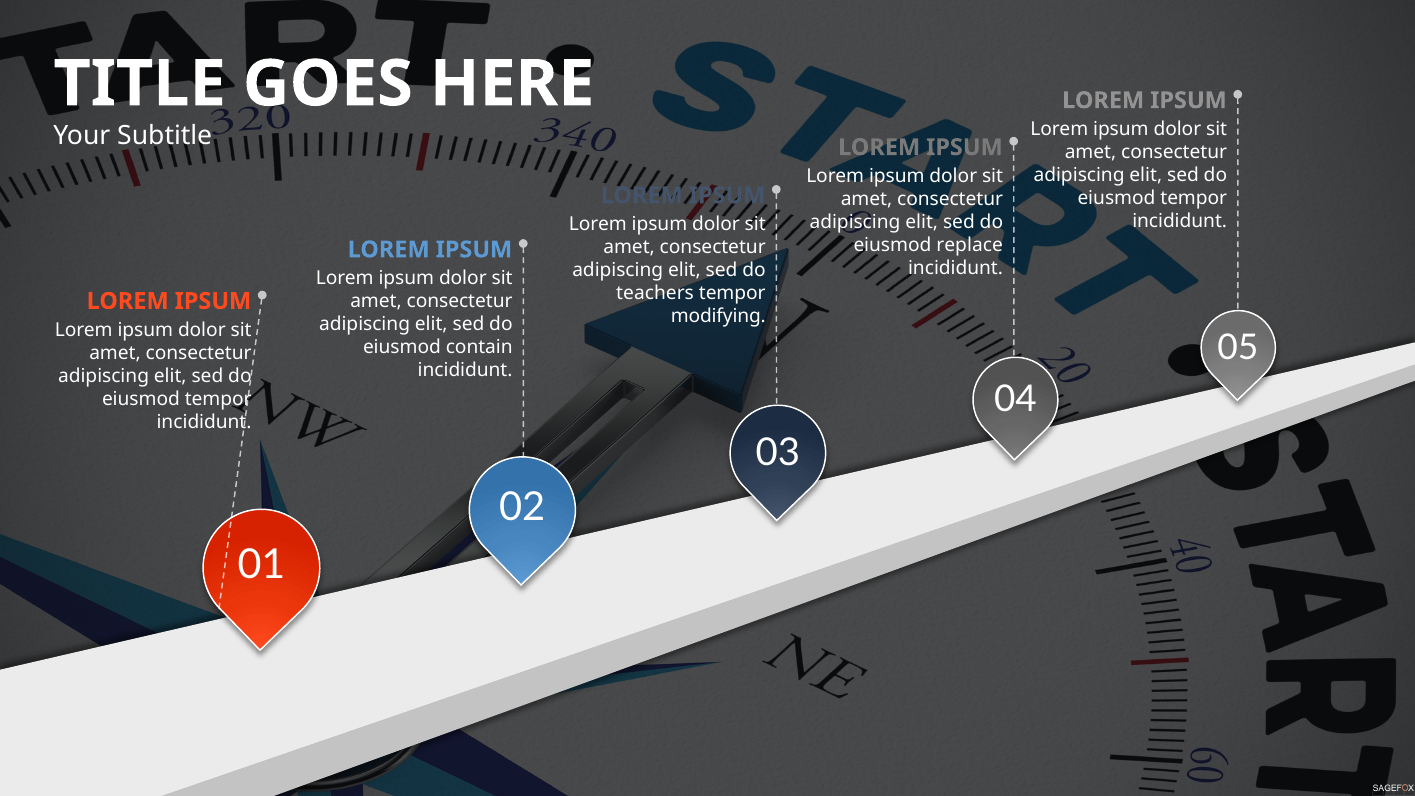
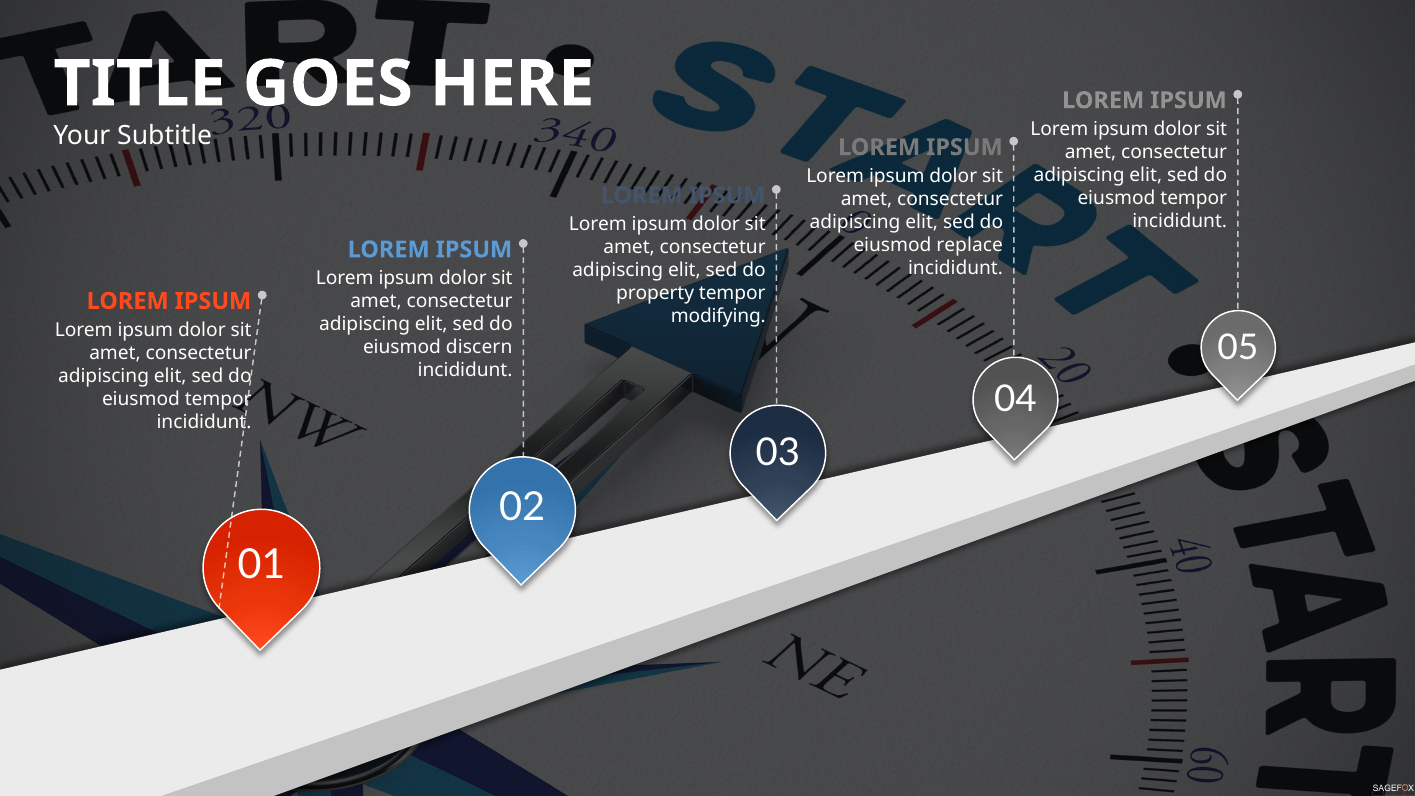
teachers: teachers -> property
contain: contain -> discern
